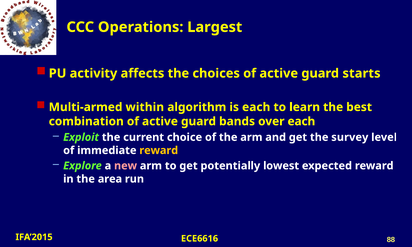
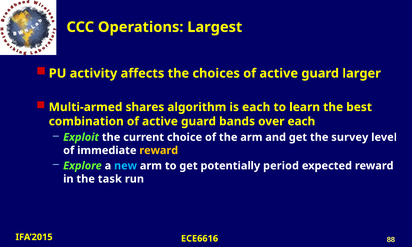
starts: starts -> larger
within: within -> shares
new colour: pink -> light blue
lowest: lowest -> period
area: area -> task
